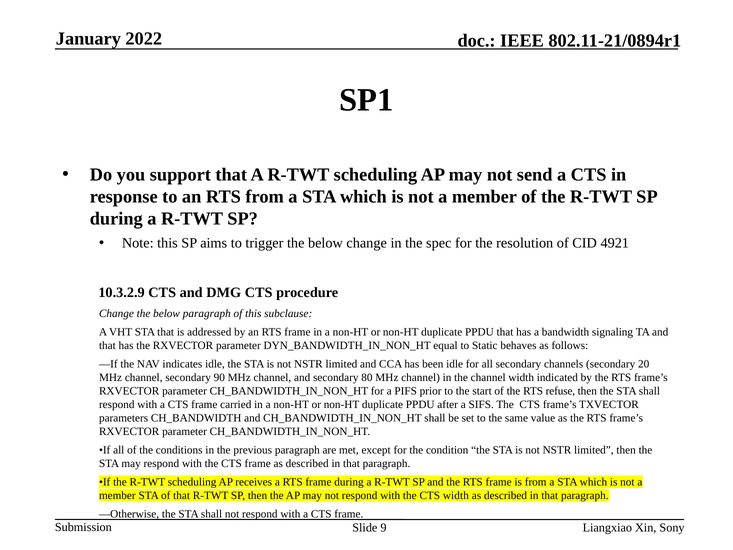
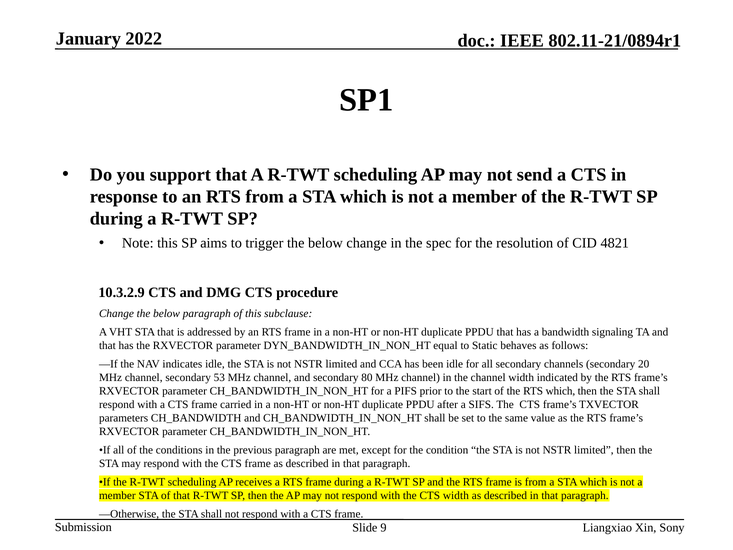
4921: 4921 -> 4821
90: 90 -> 53
RTS refuse: refuse -> which
